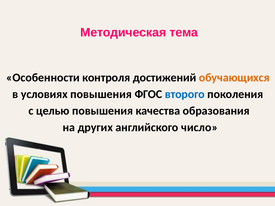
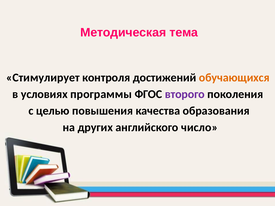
Особенности: Особенности -> Стимулирует
условиях повышения: повышения -> программы
второго colour: blue -> purple
